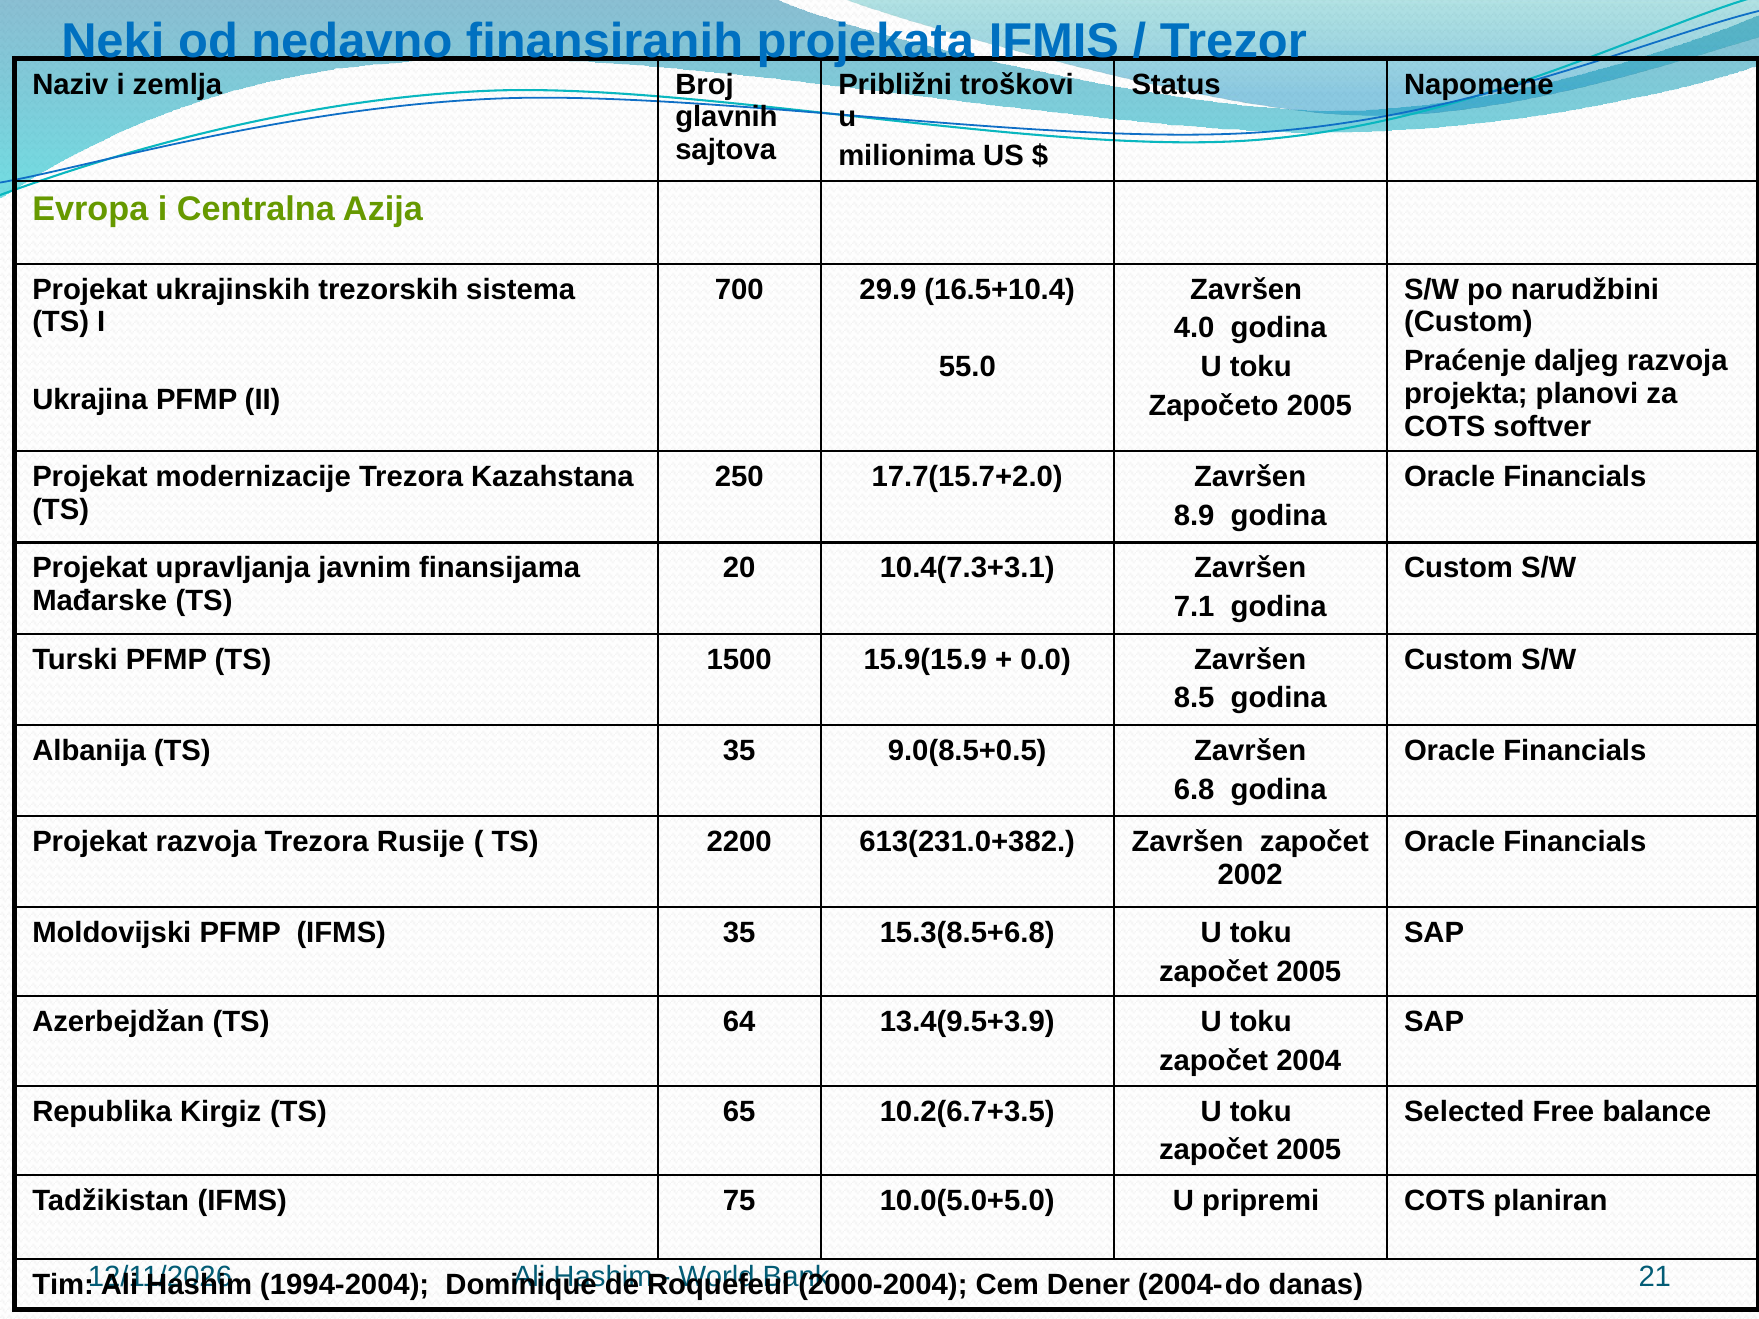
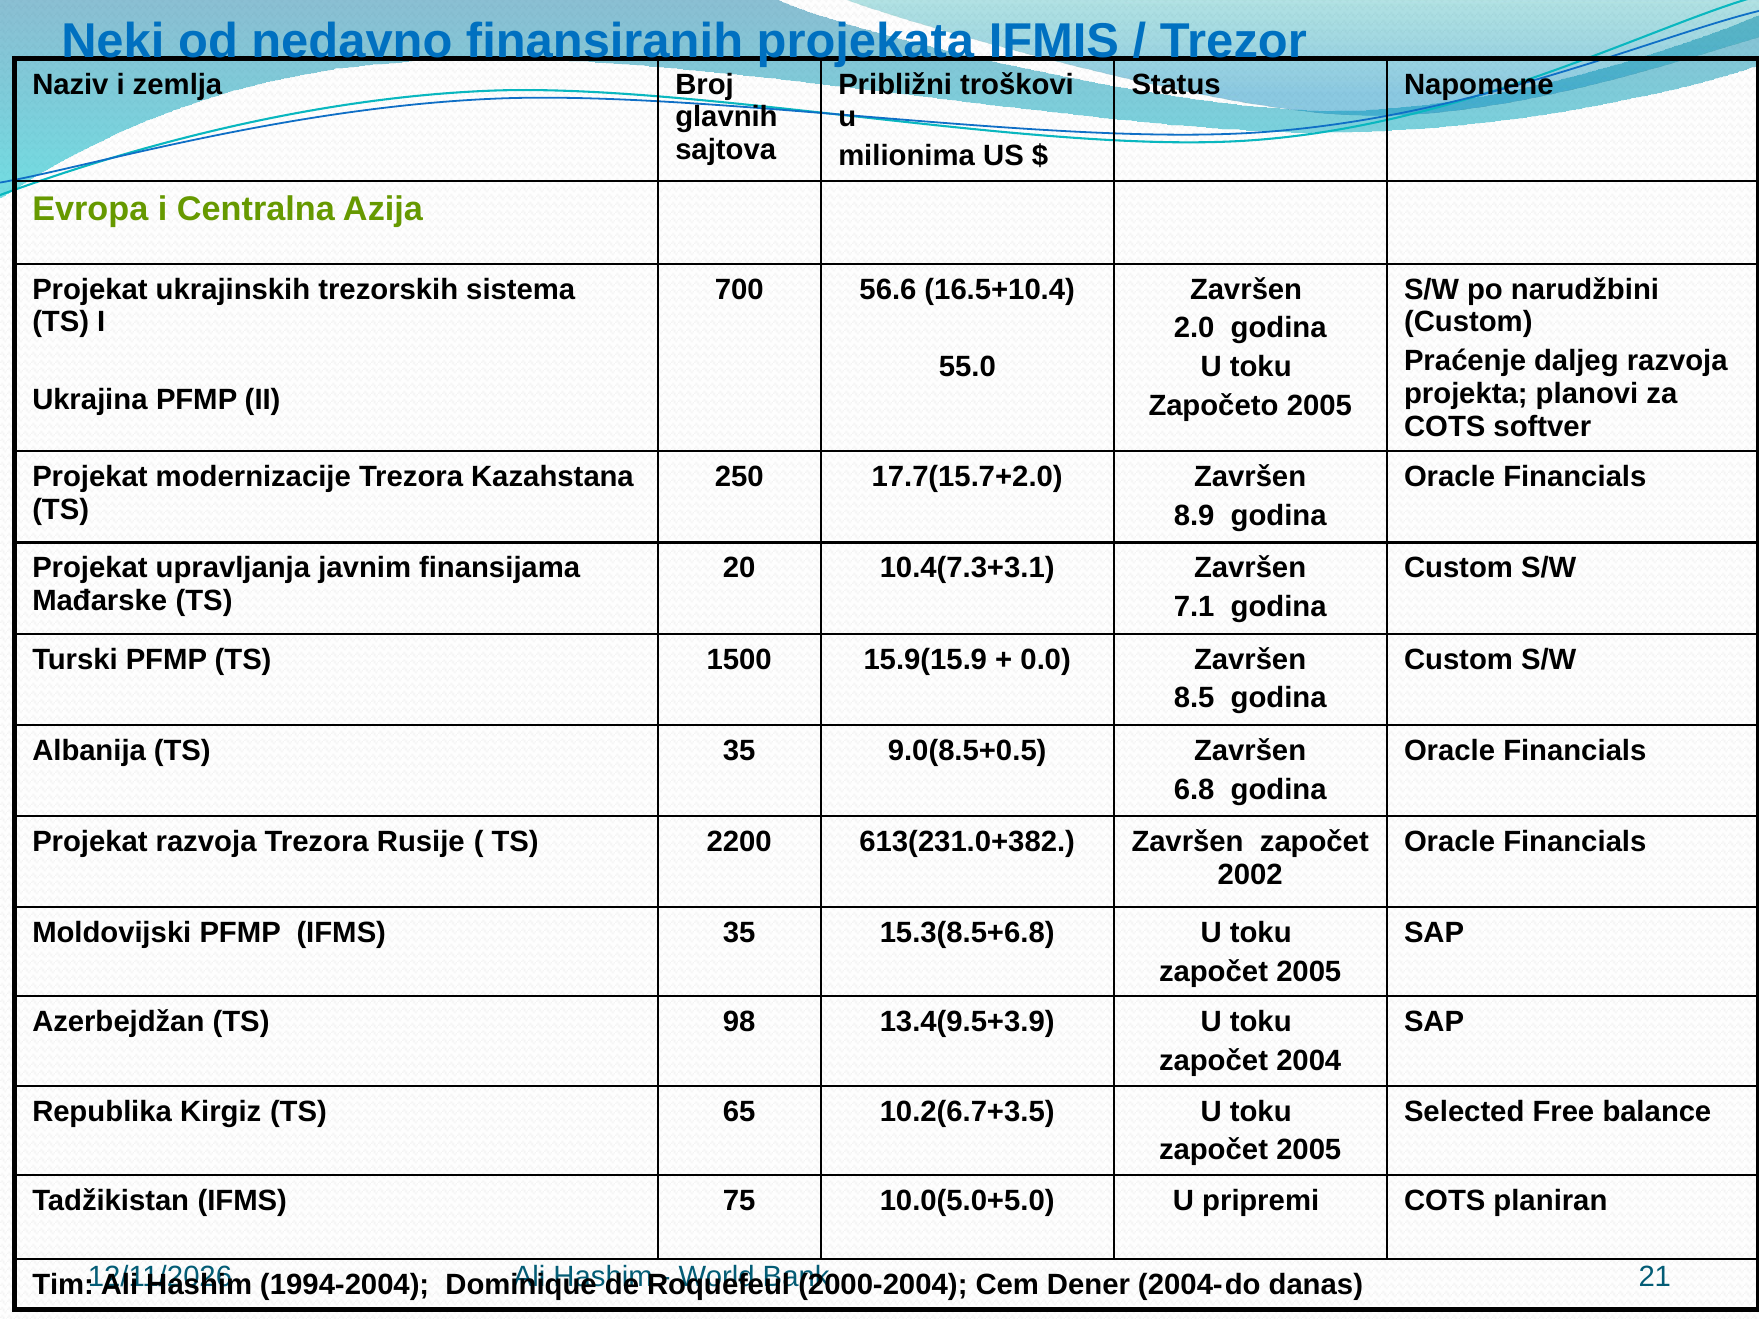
29.9: 29.9 -> 56.6
4.0: 4.0 -> 2.0
64: 64 -> 98
